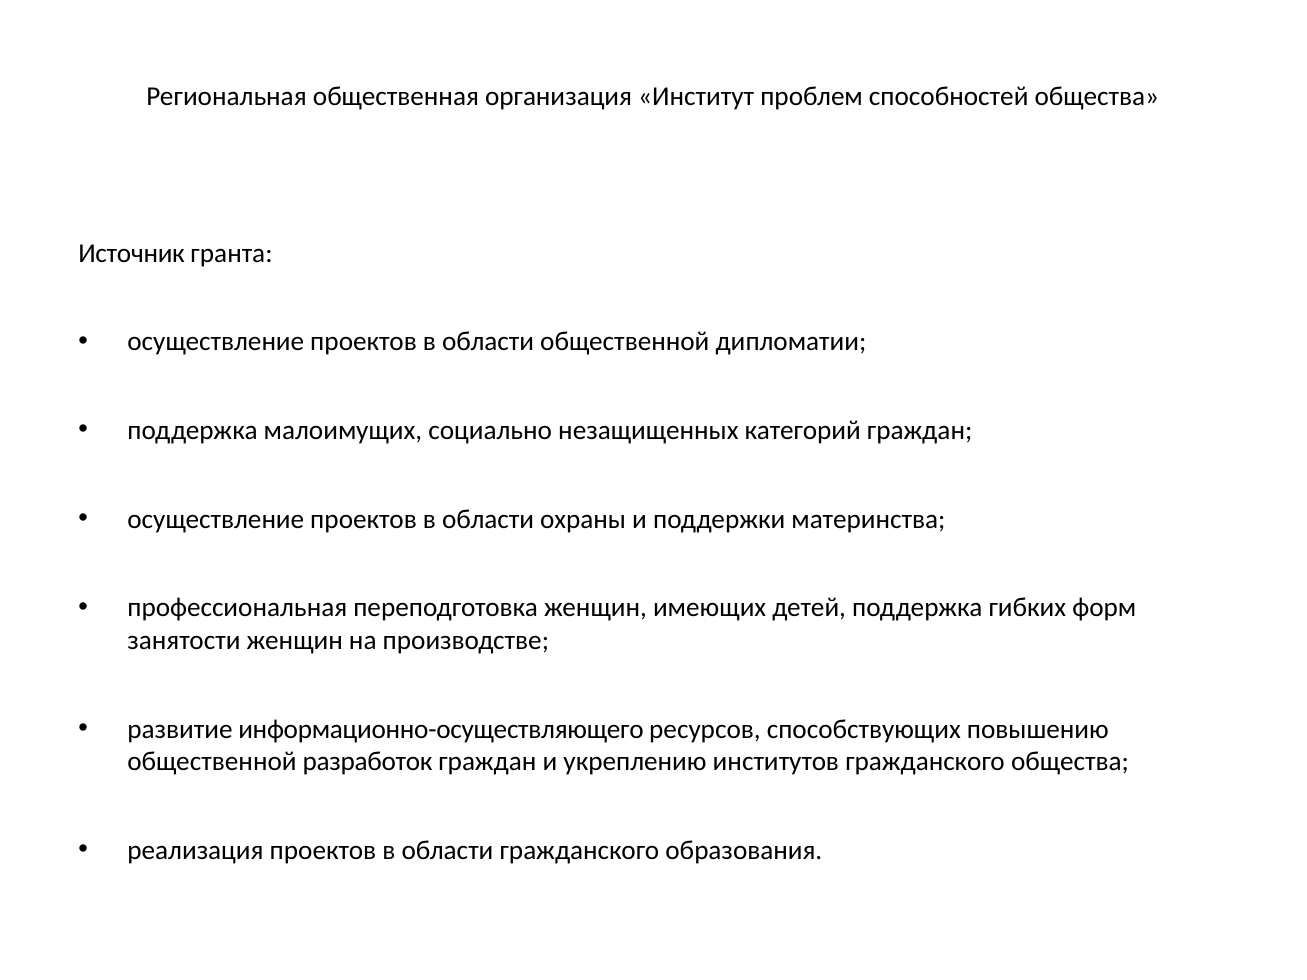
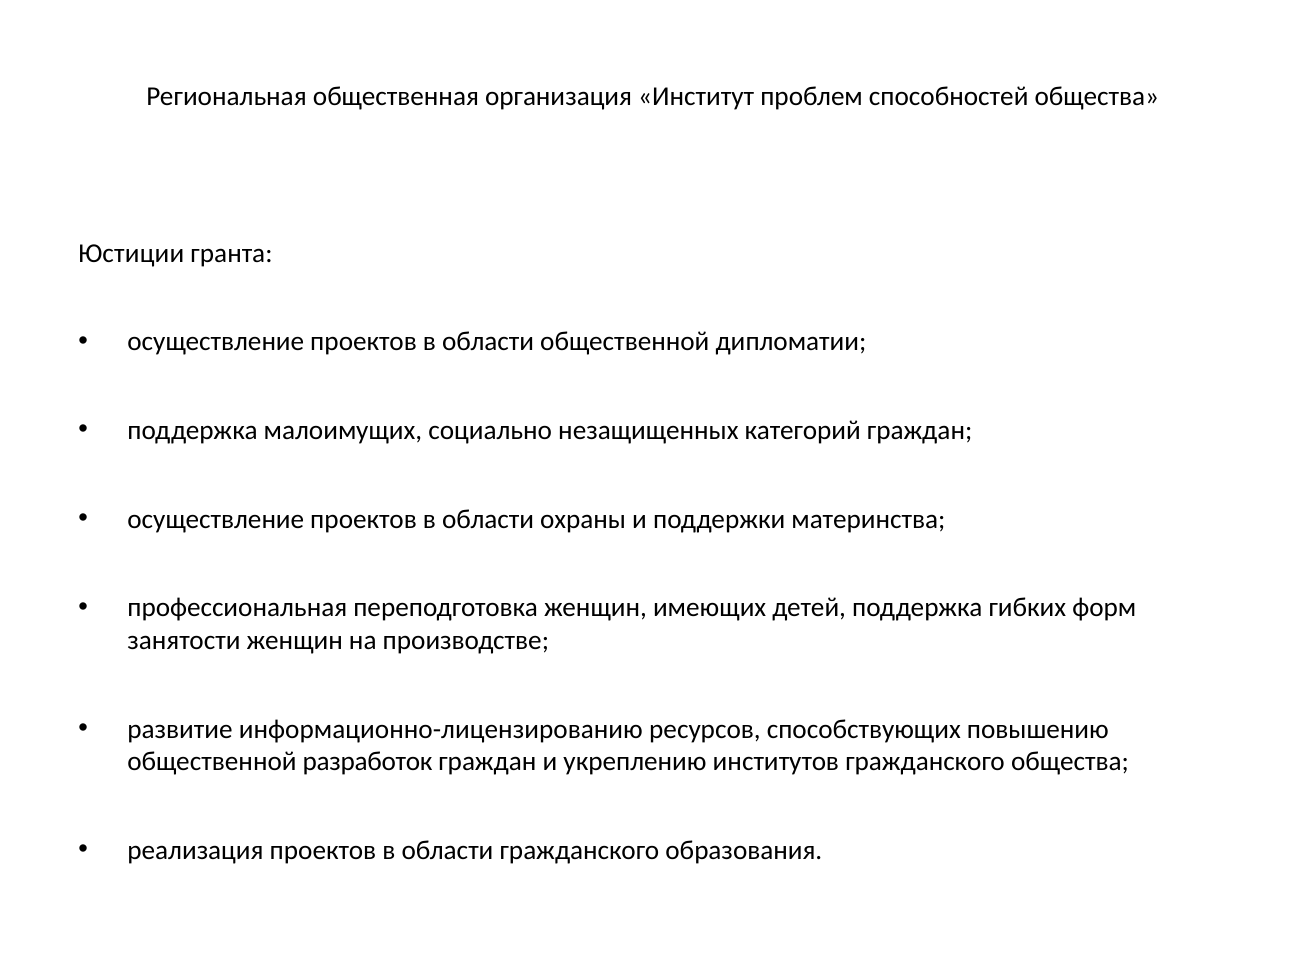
Источник: Источник -> Юстиции
информационно-осуществляющего: информационно-осуществляющего -> информационно-лицензированию
